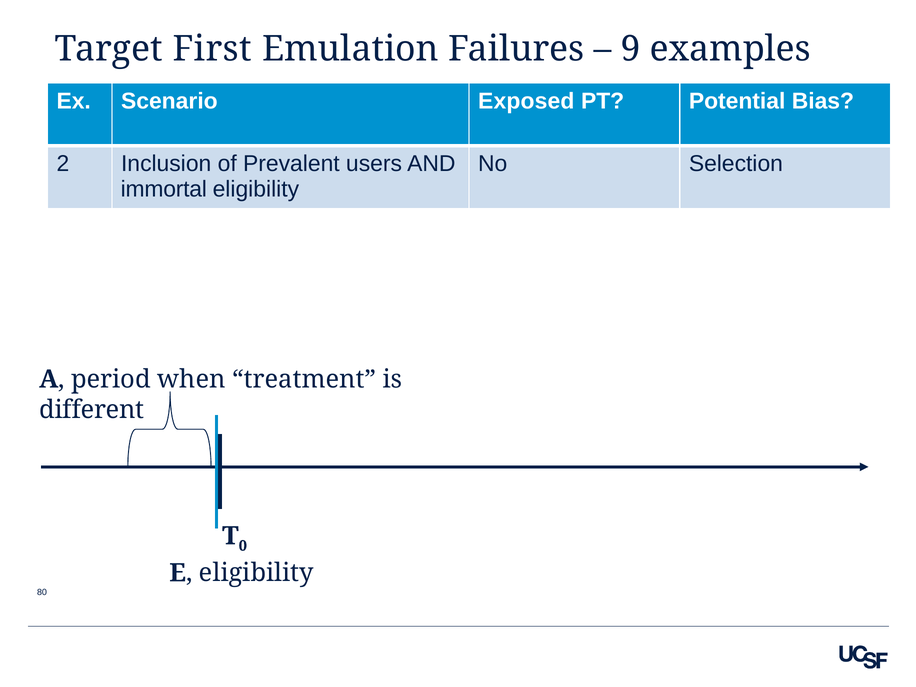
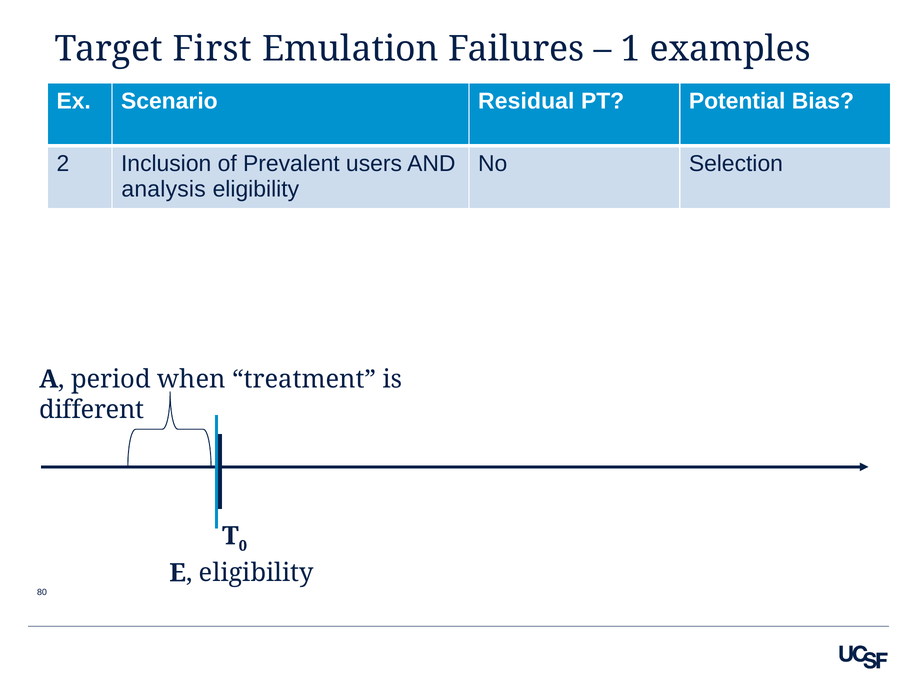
9: 9 -> 1
Exposed: Exposed -> Residual
immortal: immortal -> analysis
